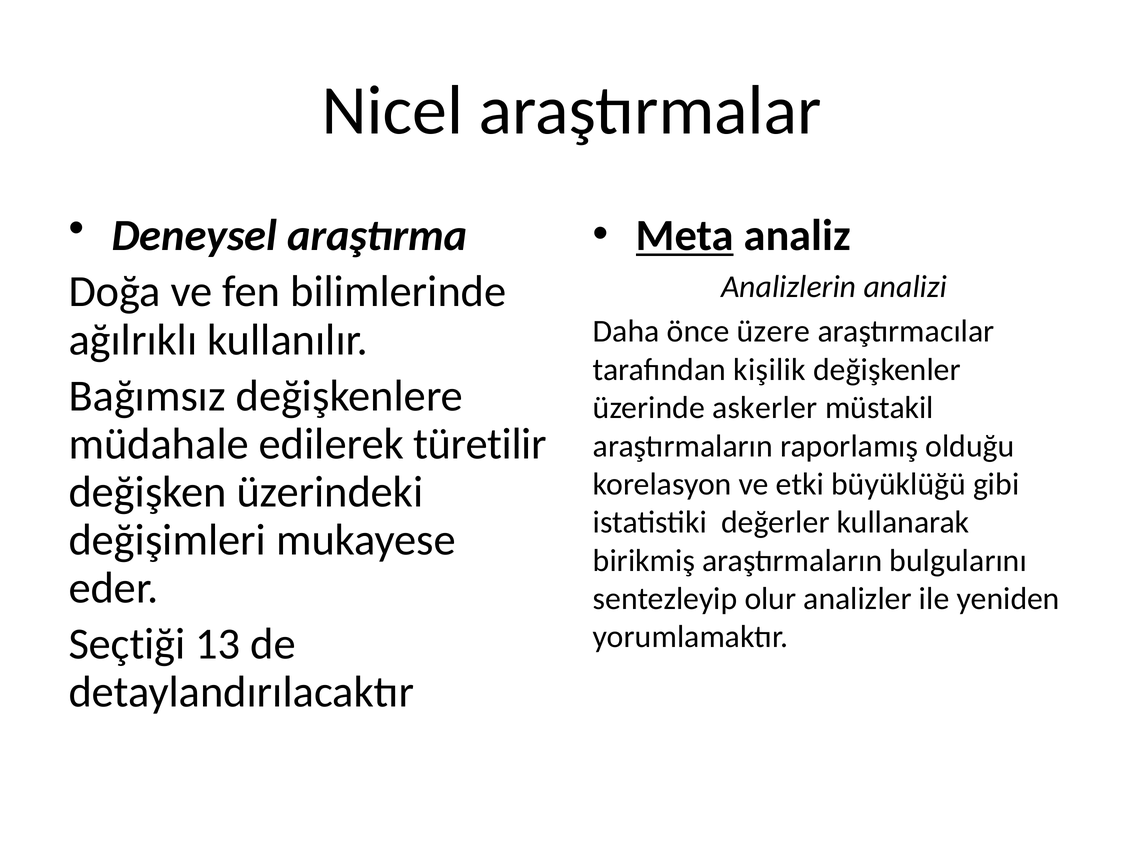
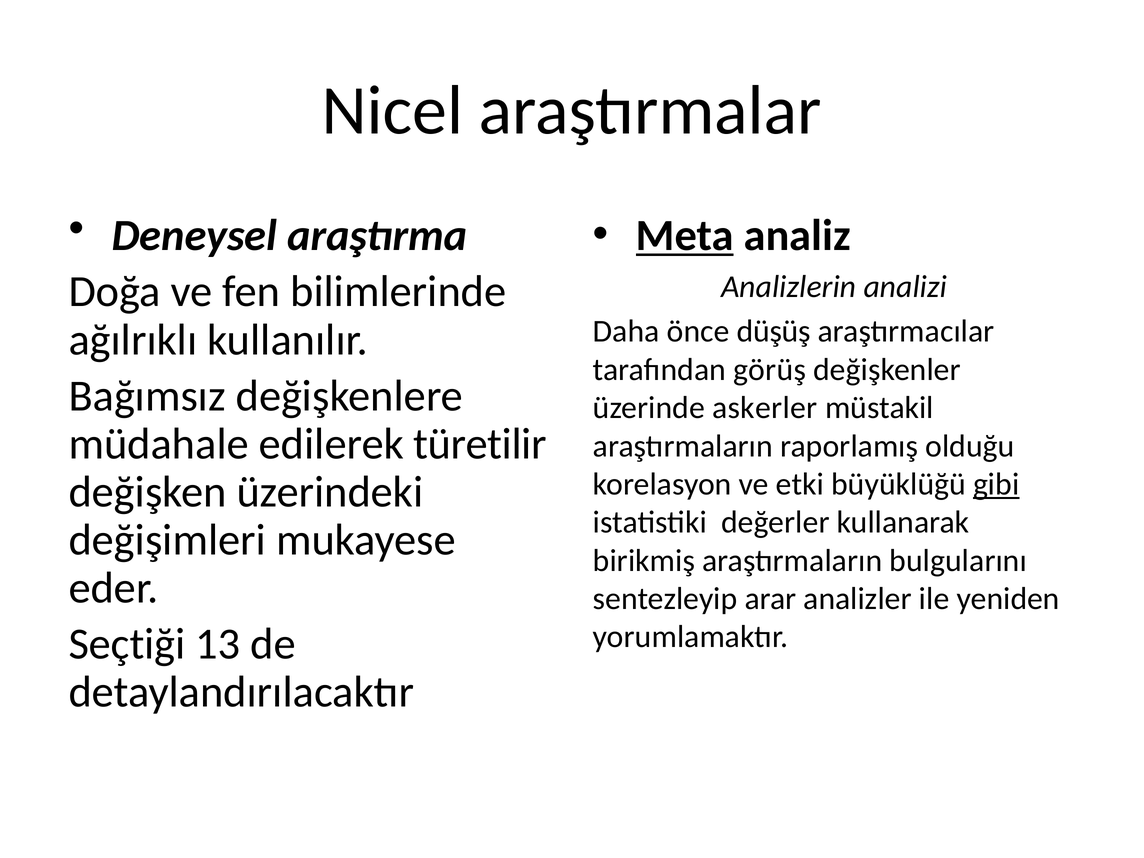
üzere: üzere -> düşüş
kişilik: kişilik -> görüş
gibi underline: none -> present
olur: olur -> arar
